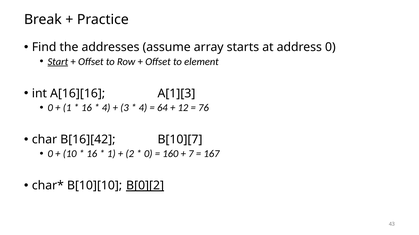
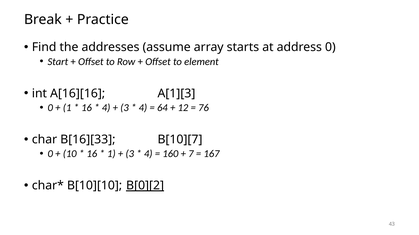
Start underline: present -> none
B[16][42: B[16][42 -> B[16][33
2 at (130, 154): 2 -> 3
0 at (148, 154): 0 -> 4
